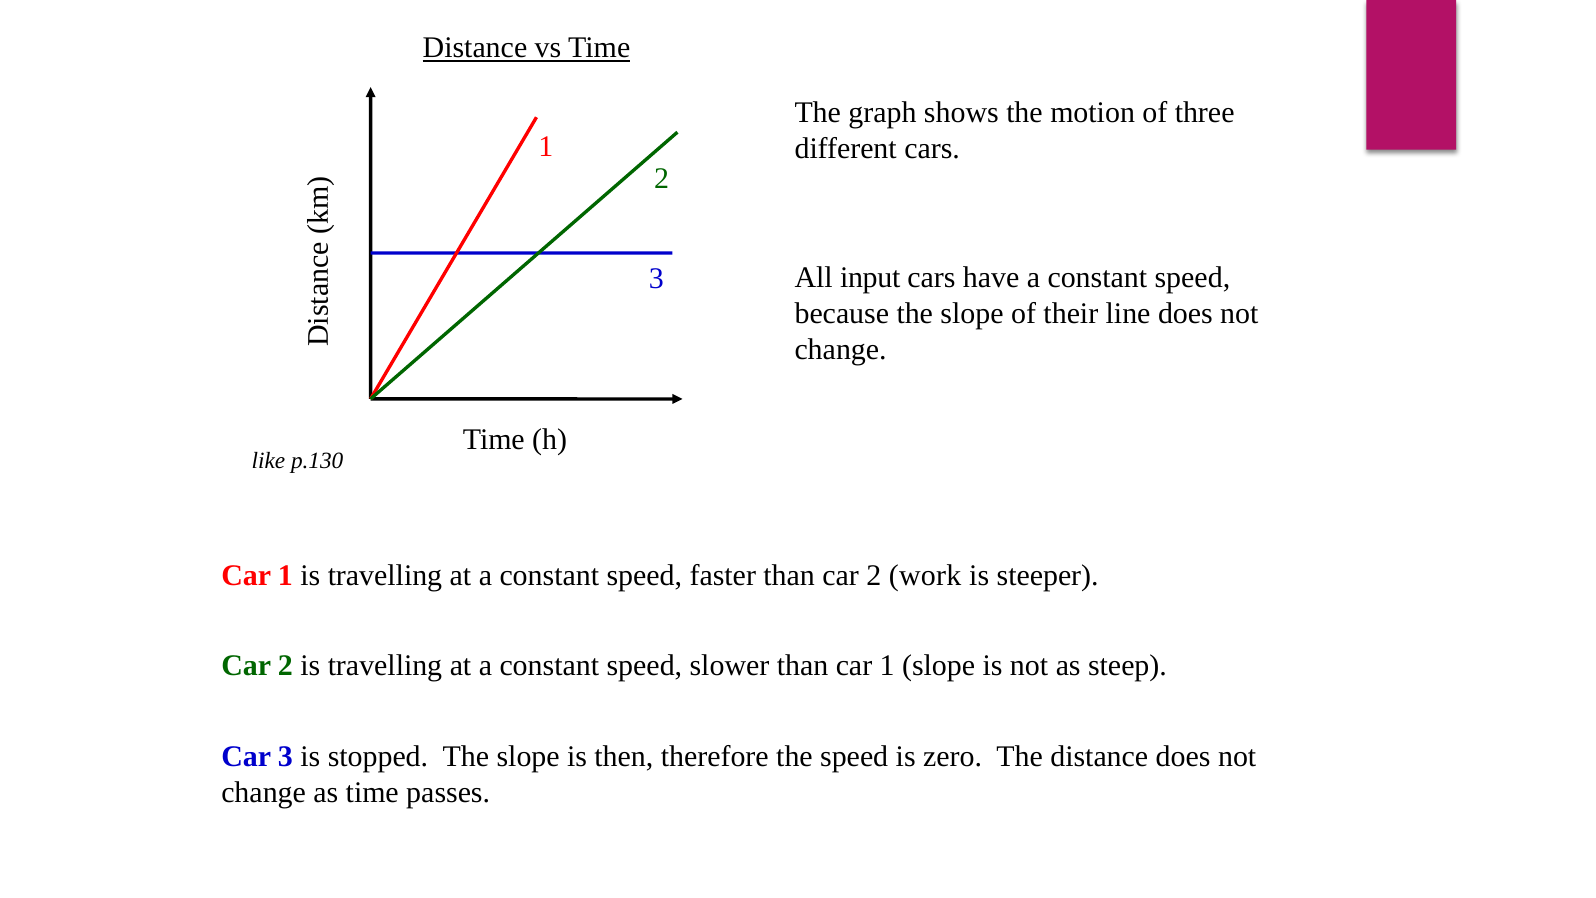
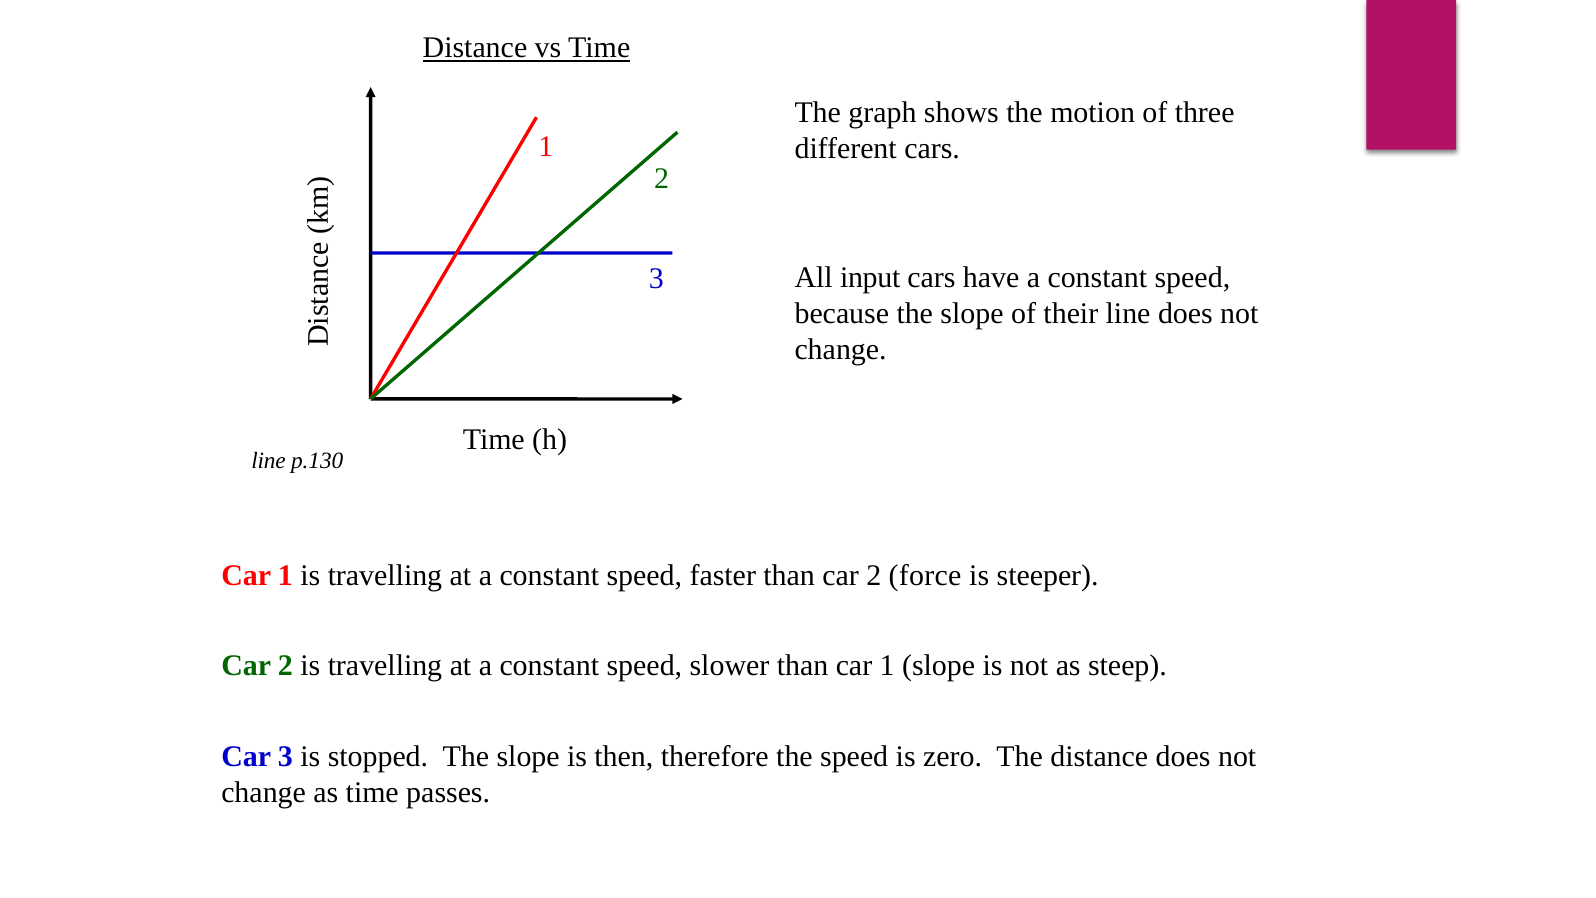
like at (268, 460): like -> line
work: work -> force
